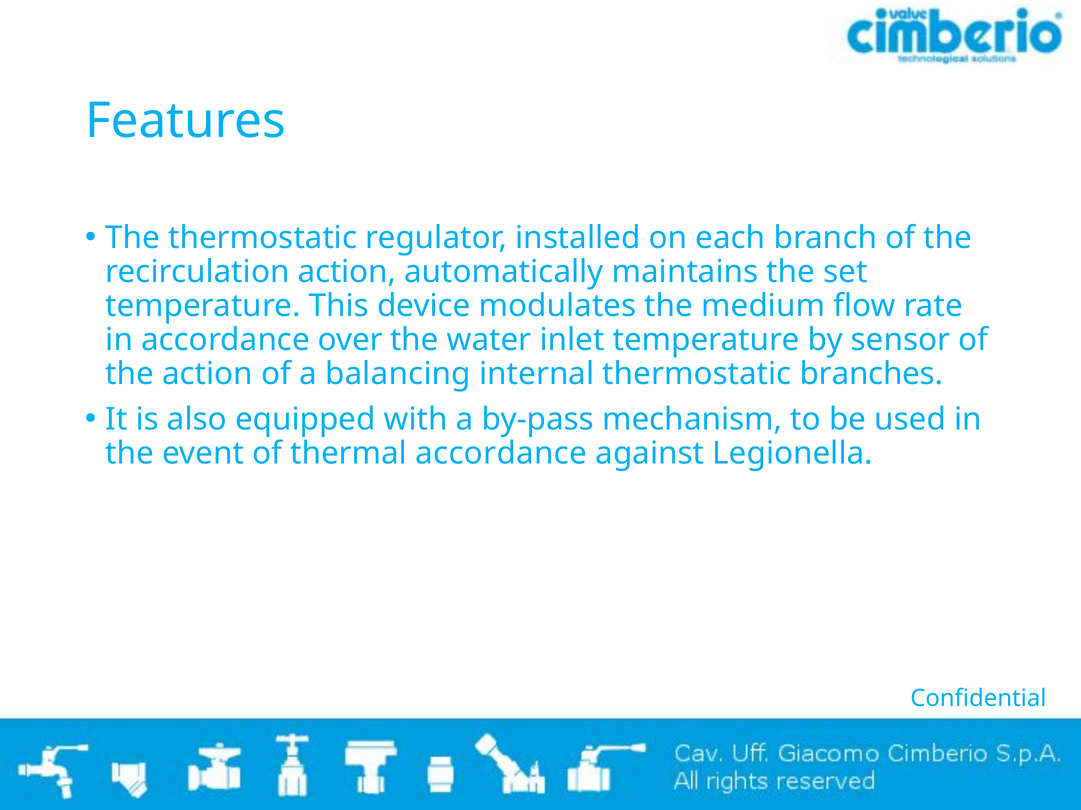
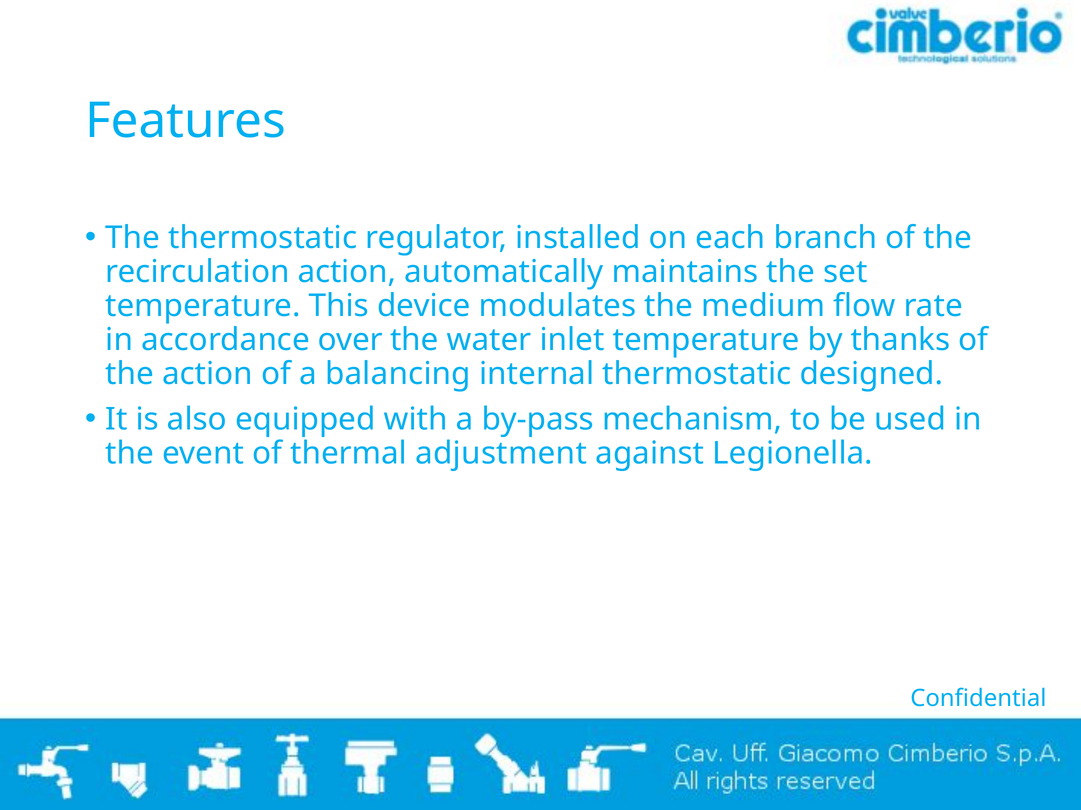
sensor: sensor -> thanks
branches: branches -> designed
thermal accordance: accordance -> adjustment
